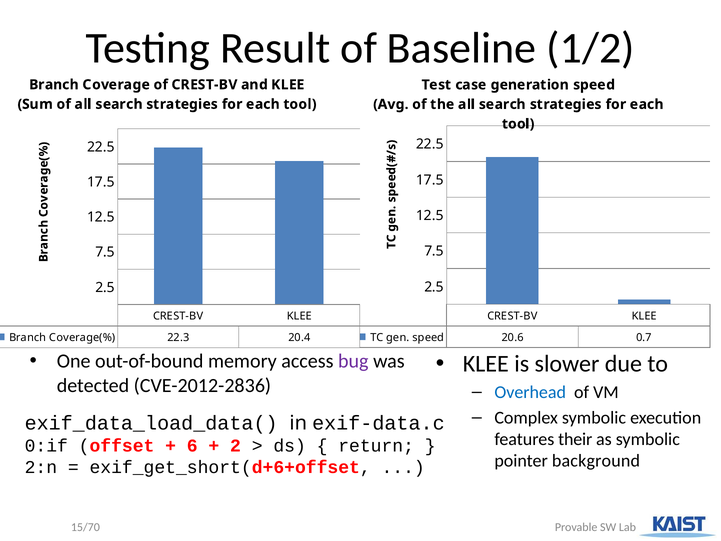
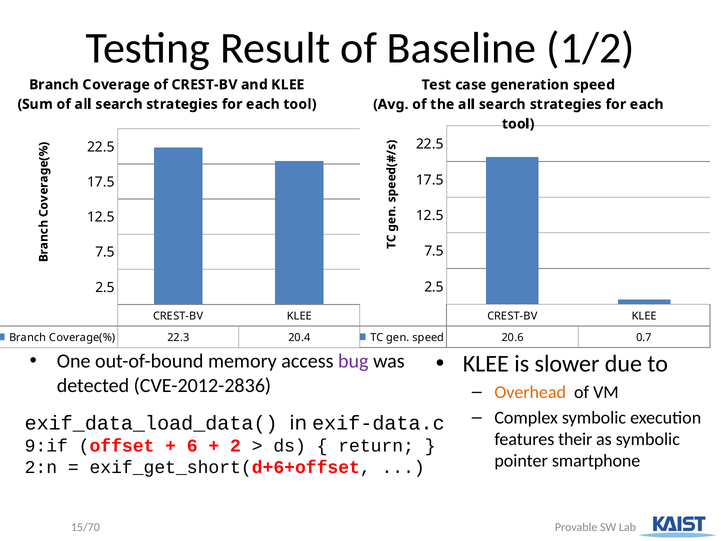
Overhead colour: blue -> orange
0:if: 0:if -> 9:if
background: background -> smartphone
